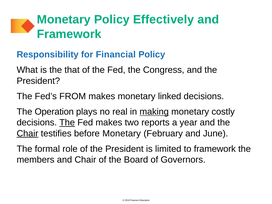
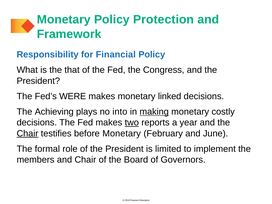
Effectively: Effectively -> Protection
FROM: FROM -> WERE
Operation: Operation -> Achieving
real: real -> into
The at (67, 123) underline: present -> none
two underline: none -> present
to framework: framework -> implement
